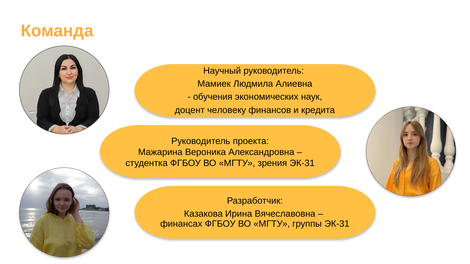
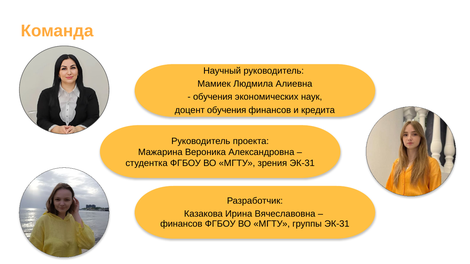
доцент человеку: человеку -> обучения
финансах at (181, 224): финансах -> финансов
